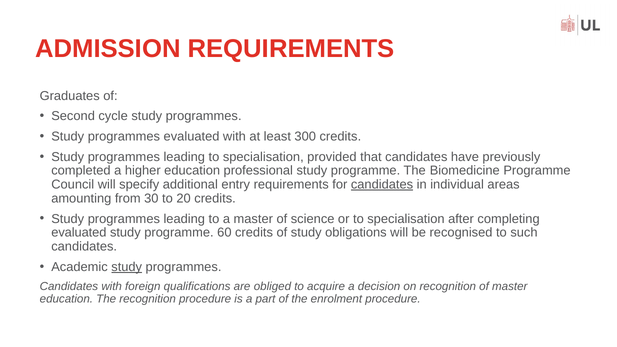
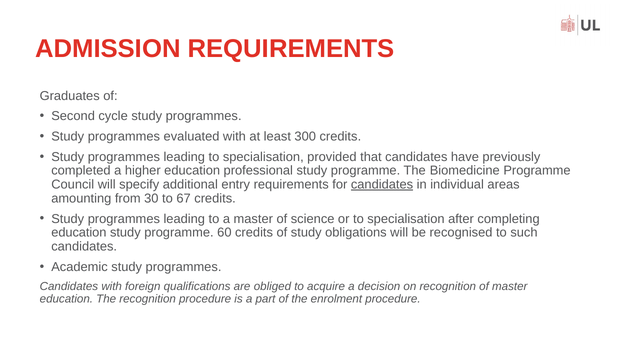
20: 20 -> 67
evaluated at (79, 233): evaluated -> education
study at (127, 267) underline: present -> none
